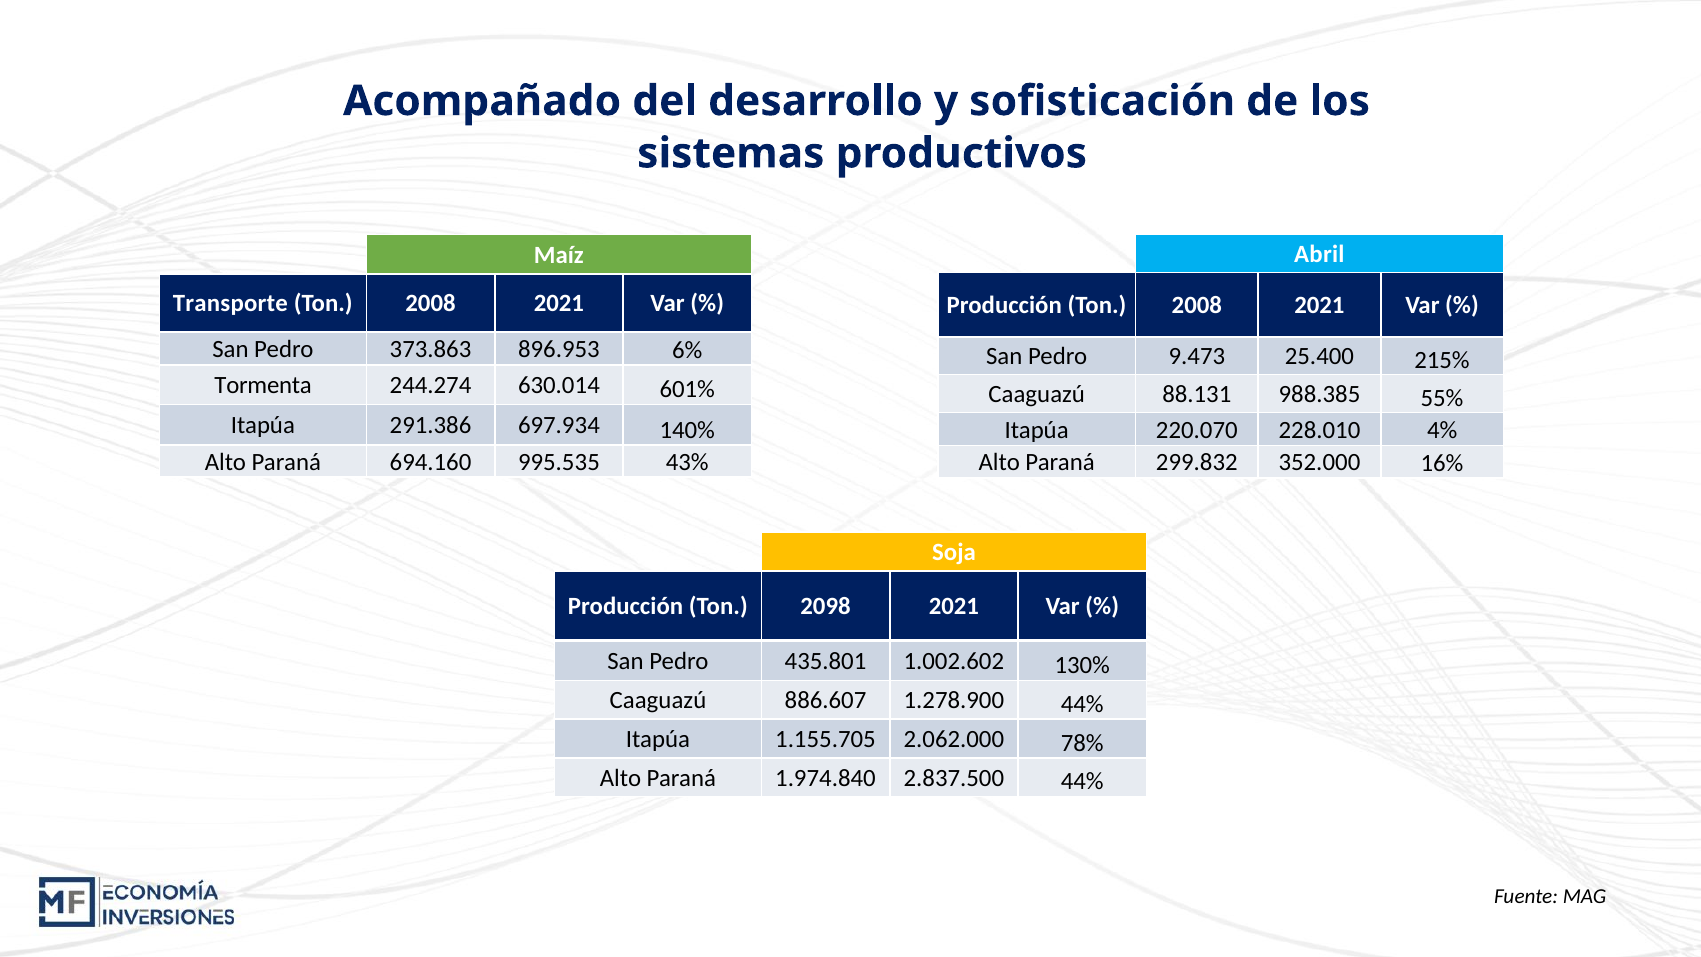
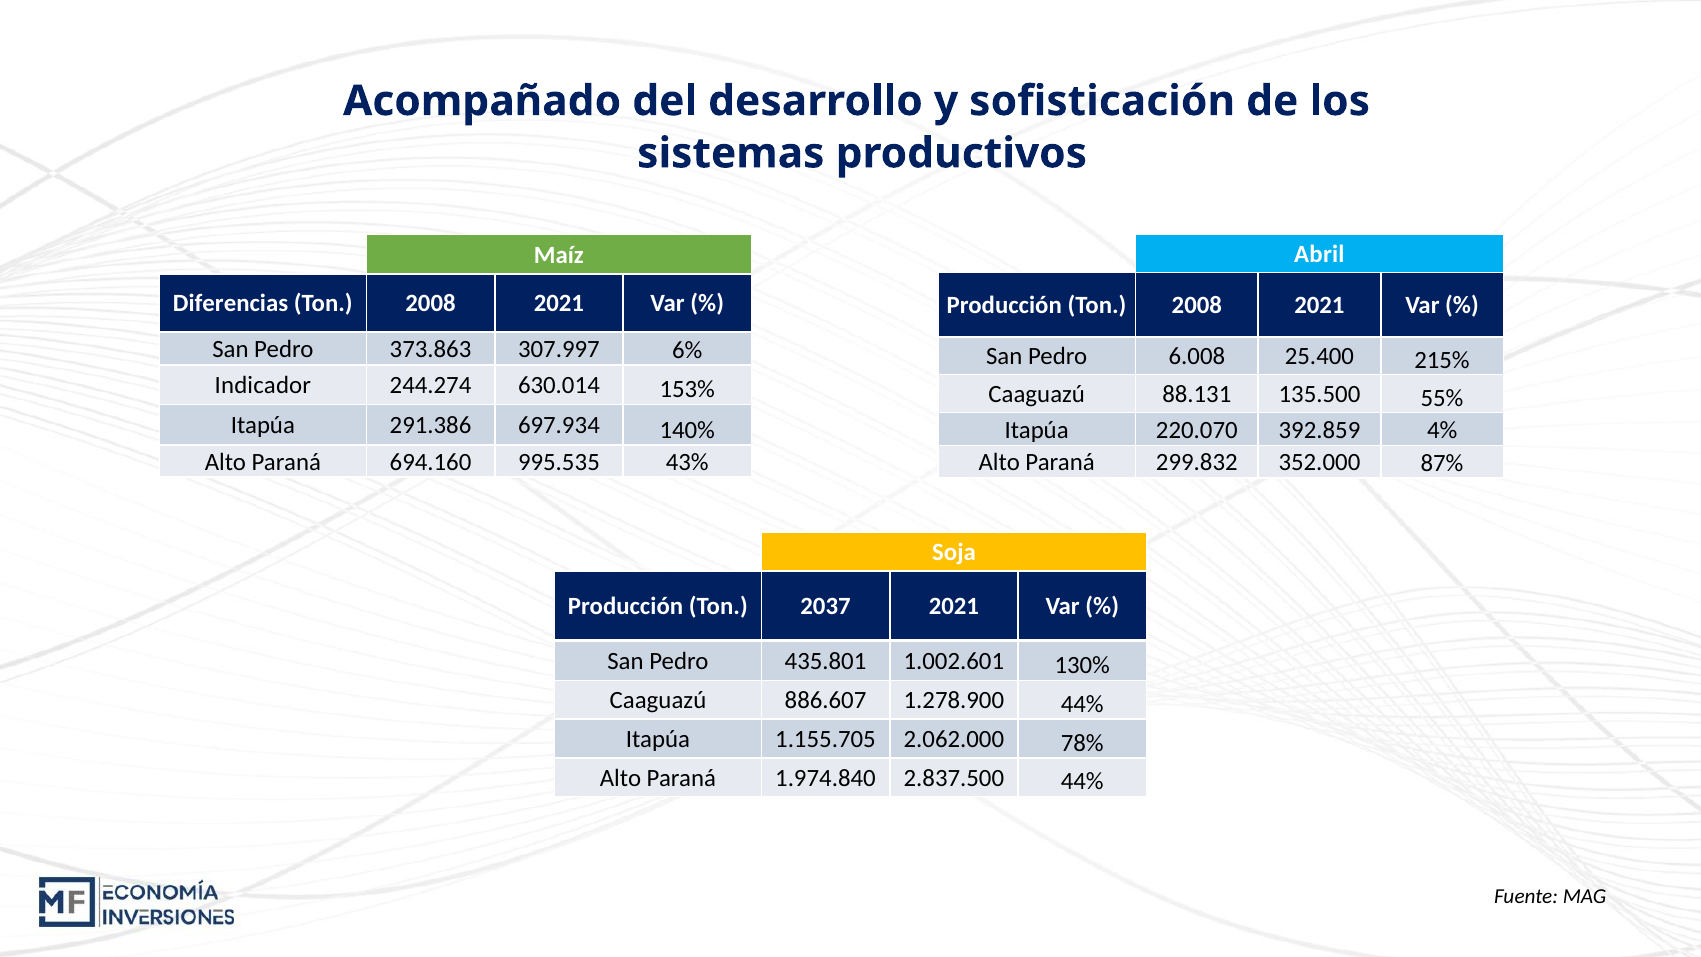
Transporte: Transporte -> Diferencias
896.953: 896.953 -> 307.997
9.473: 9.473 -> 6.008
Tormenta: Tormenta -> Indicador
601%: 601% -> 153%
988.385: 988.385 -> 135.500
228.010: 228.010 -> 392.859
16%: 16% -> 87%
2098: 2098 -> 2037
1.002.602: 1.002.602 -> 1.002.601
